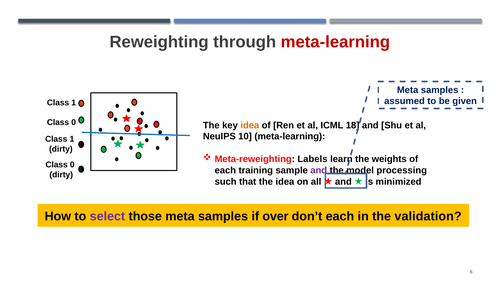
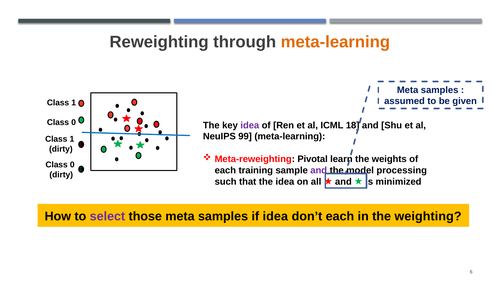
meta-learning at (335, 42) colour: red -> orange
idea at (250, 125) colour: orange -> purple
10: 10 -> 99
Labels: Labels -> Pivotal
if over: over -> idea
validation: validation -> weighting
